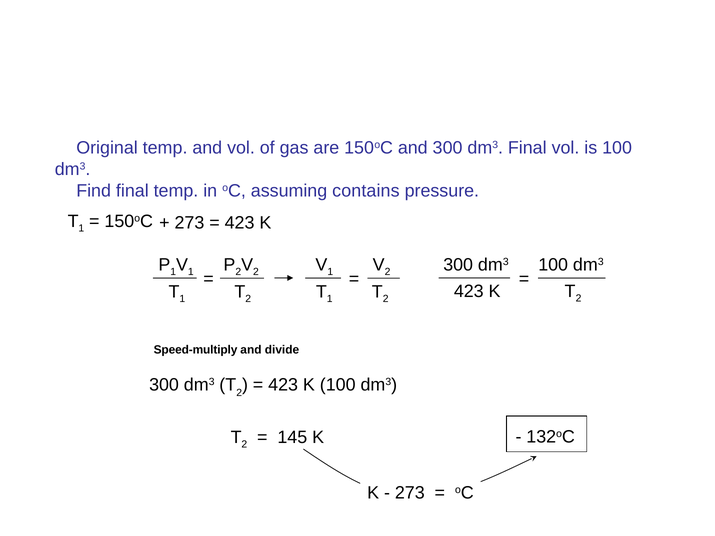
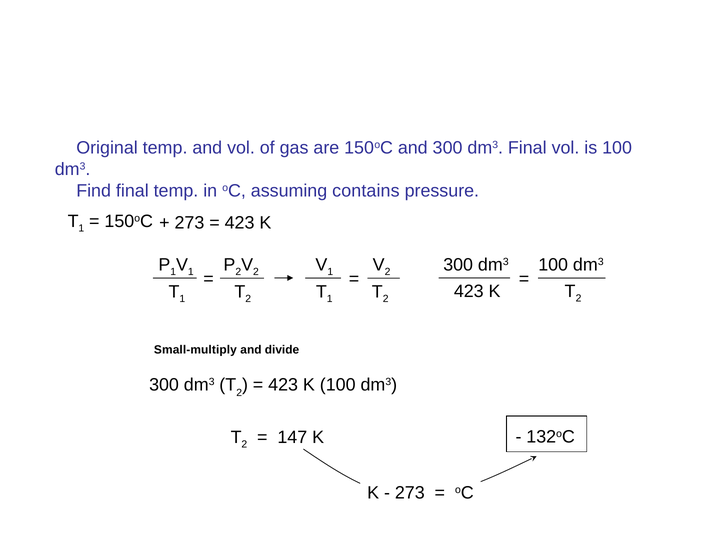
Speed-multiply: Speed-multiply -> Small-multiply
145: 145 -> 147
